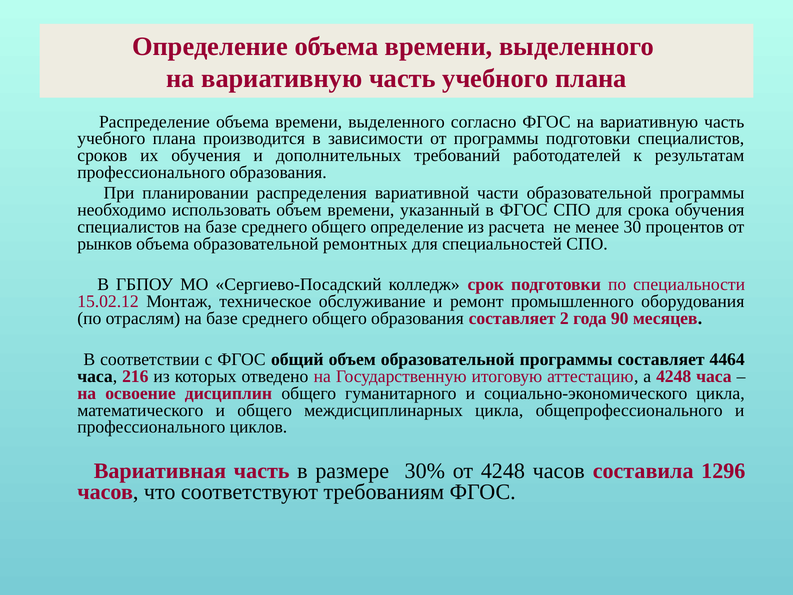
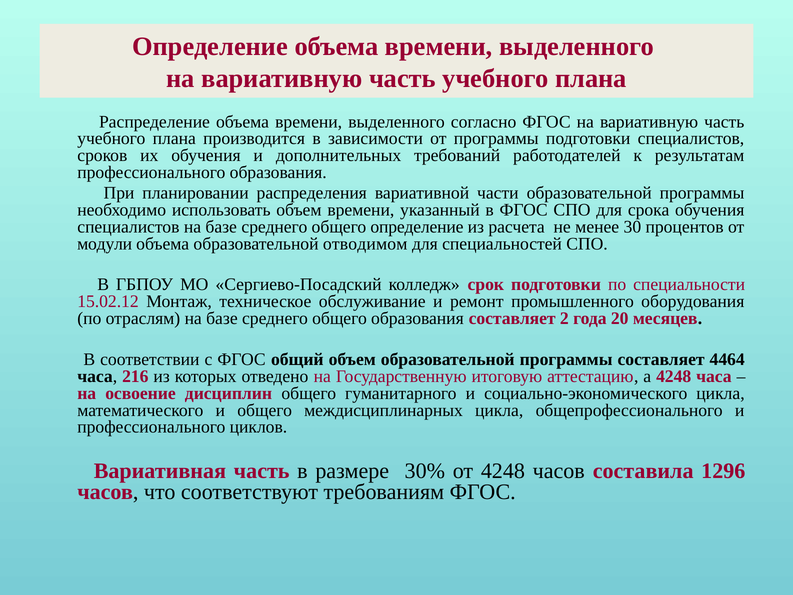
рынков: рынков -> модули
ремонтных: ремонтных -> отводимом
90: 90 -> 20
